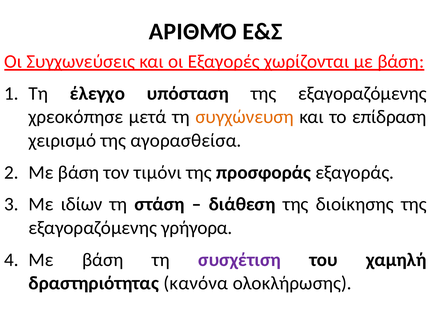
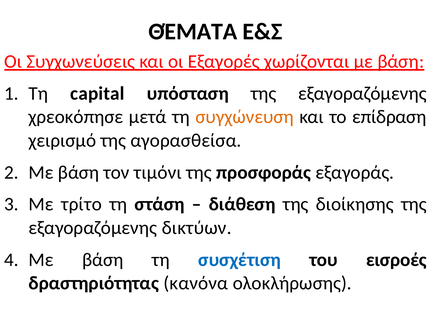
ΑΡΙΘΜΌ: ΑΡΙΘΜΌ -> ΘΈΜΑΤΑ
έλεγχο: έλεγχο -> capital
ιδίων: ιδίων -> τρίτο
γρήγορα: γρήγορα -> δικτύων
συσχέτιση colour: purple -> blue
χαμηλή: χαμηλή -> εισροές
